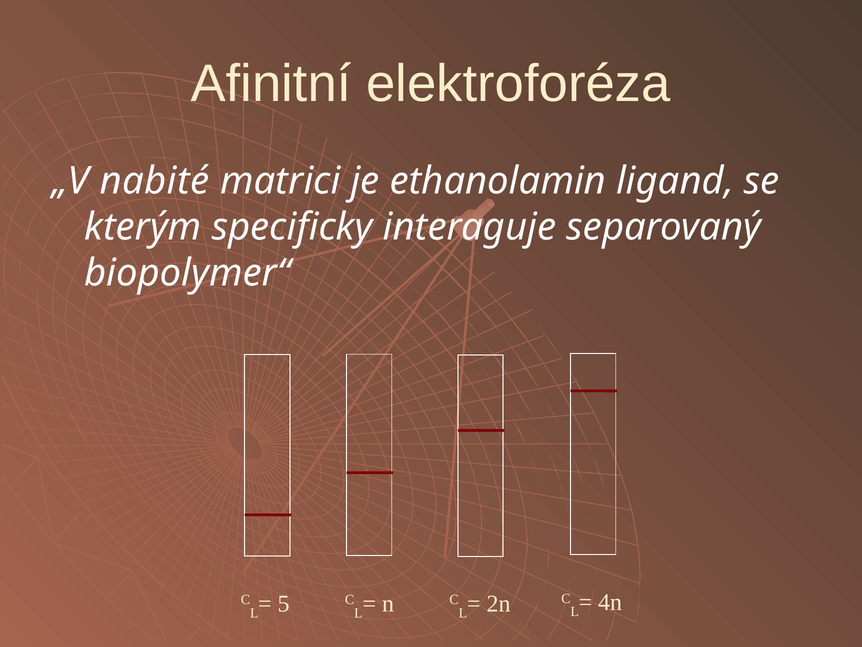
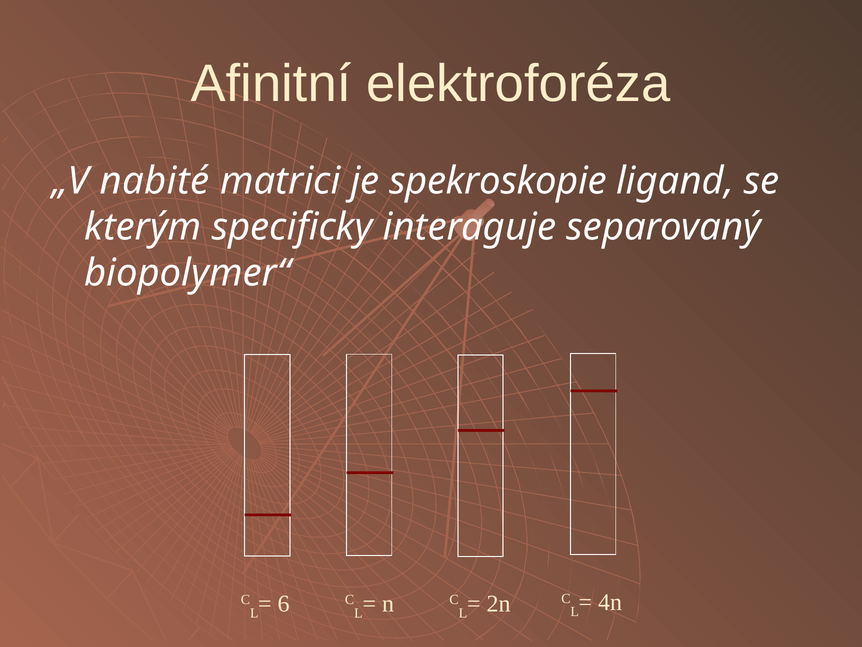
ethanolamin: ethanolamin -> spekroskopie
5: 5 -> 6
